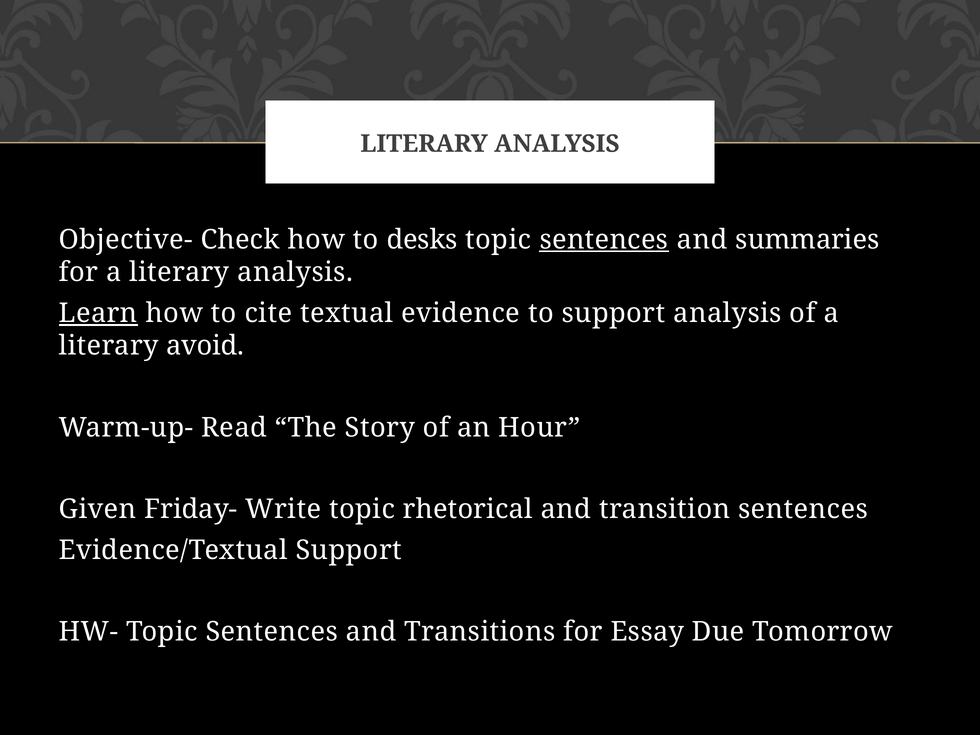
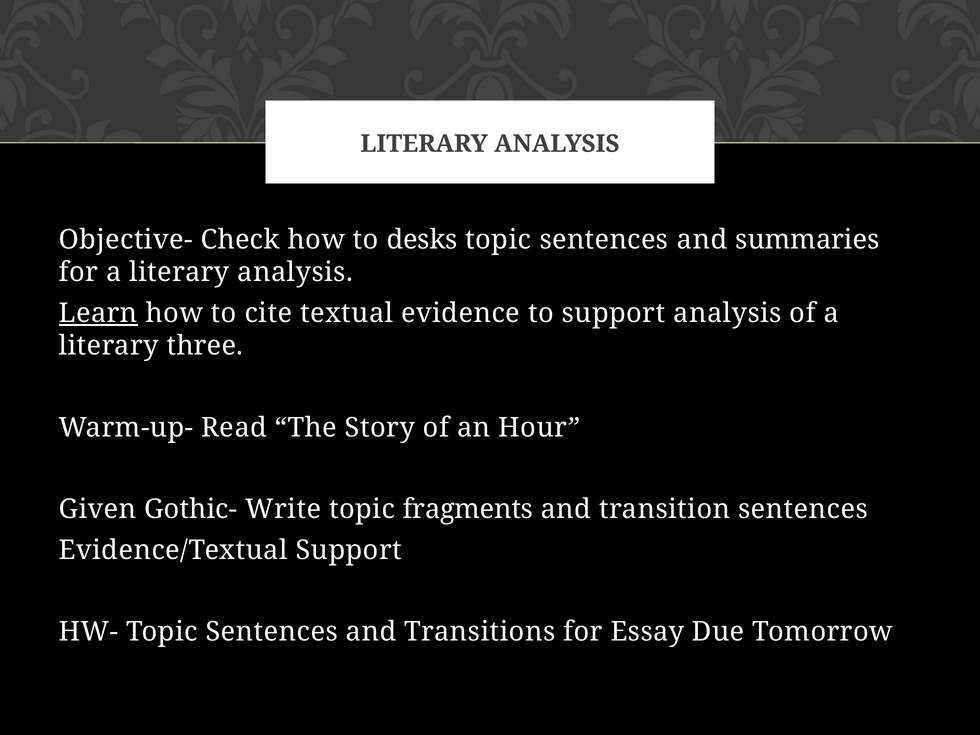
sentences at (604, 240) underline: present -> none
avoid: avoid -> three
Friday-: Friday- -> Gothic-
rhetorical: rhetorical -> fragments
